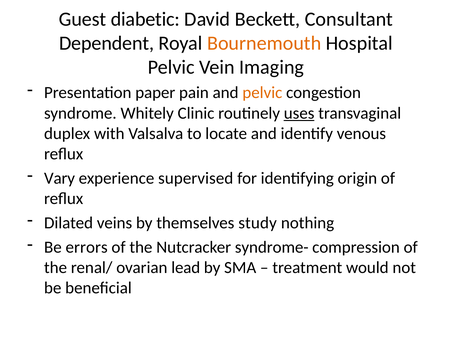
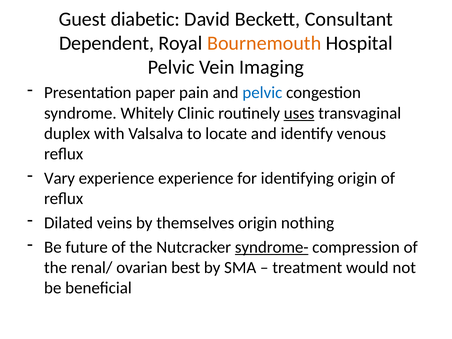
pelvic at (262, 93) colour: orange -> blue
experience supervised: supervised -> experience
themselves study: study -> origin
errors: errors -> future
syndrome- underline: none -> present
lead: lead -> best
